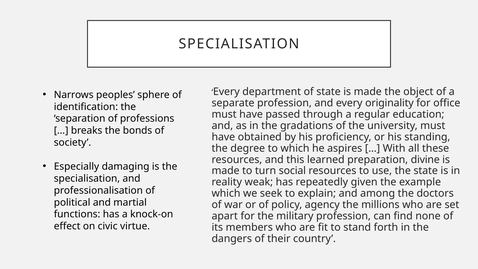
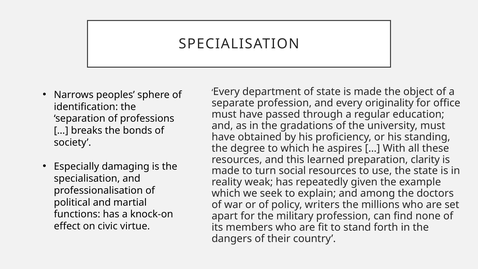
divine: divine -> clarity
agency: agency -> writers
